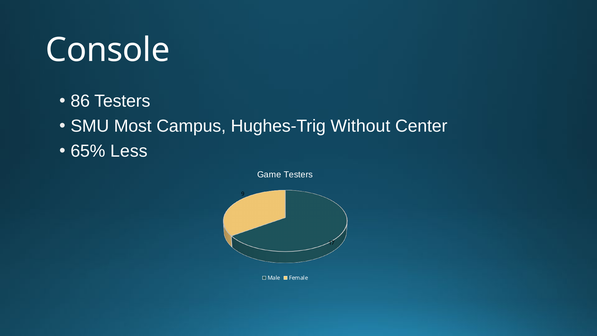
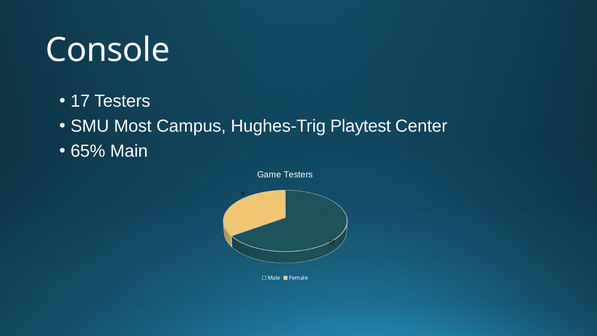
86 at (80, 101): 86 -> 17
Without: Without -> Playtest
Less: Less -> Main
